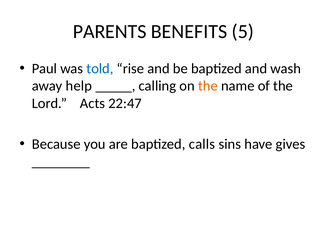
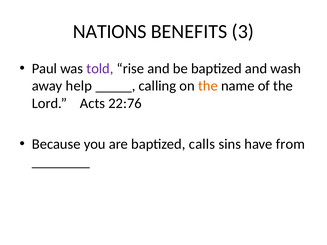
PARENTS: PARENTS -> NATIONS
5: 5 -> 3
told colour: blue -> purple
22:47: 22:47 -> 22:76
gives: gives -> from
